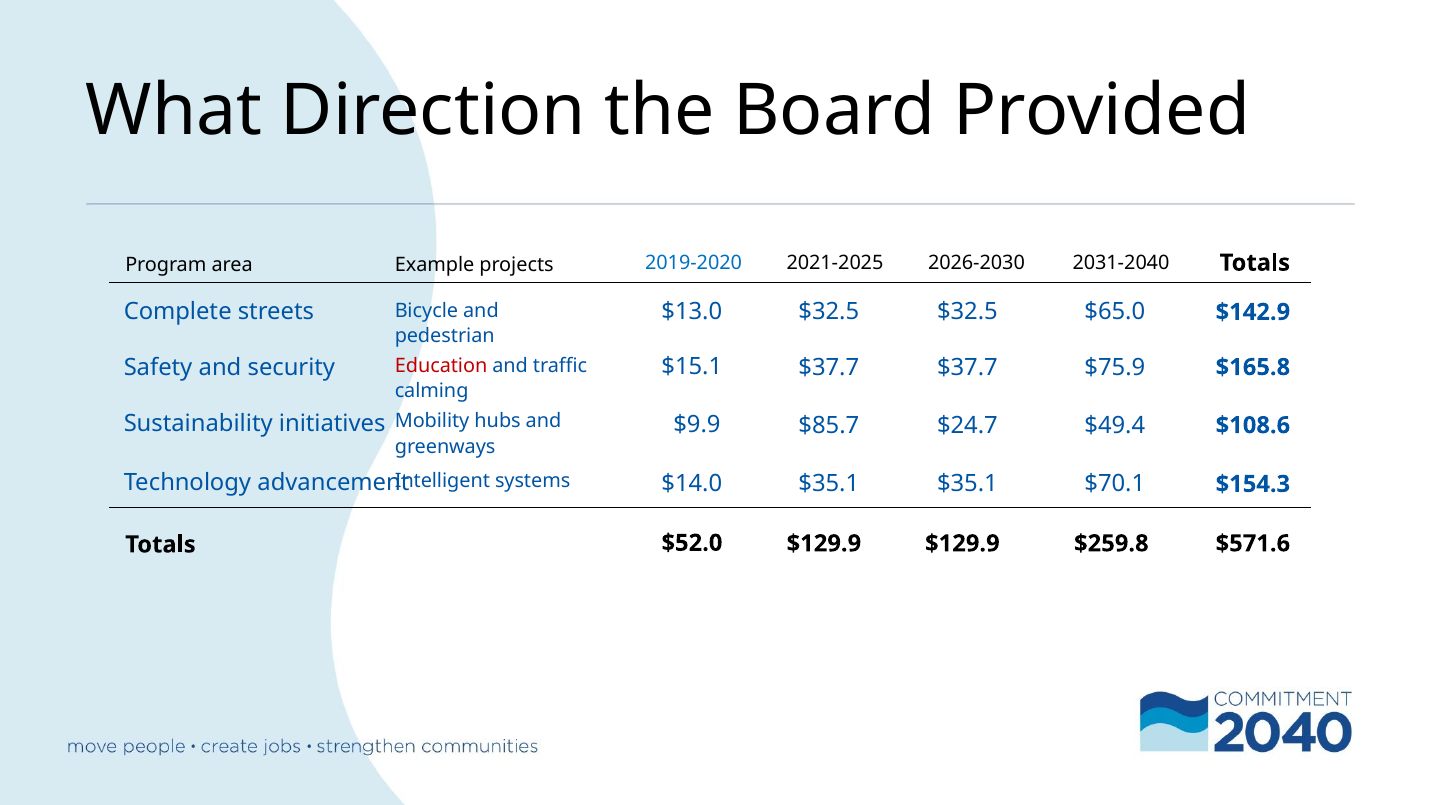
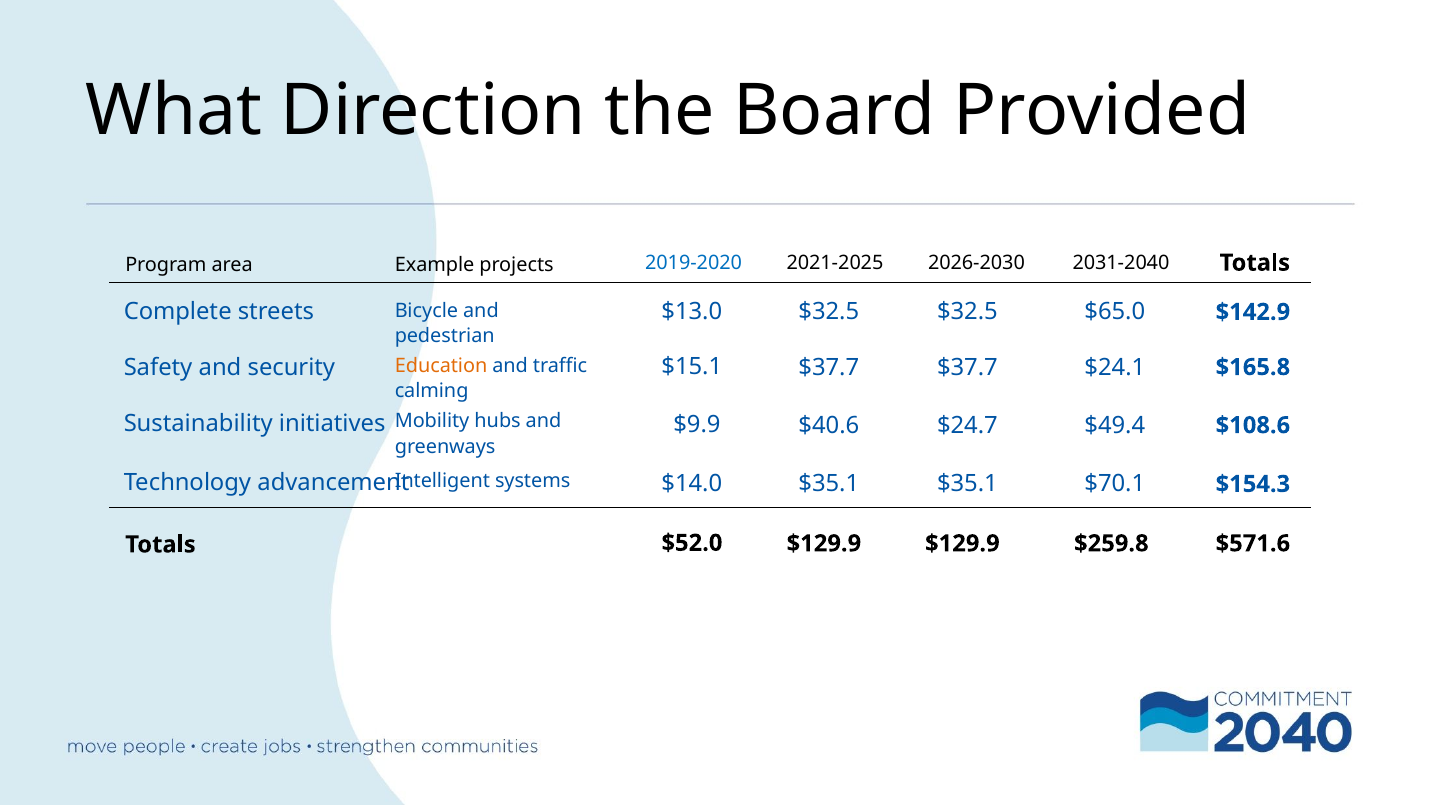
$75.9: $75.9 -> $24.1
Education colour: red -> orange
$85.7: $85.7 -> $40.6
